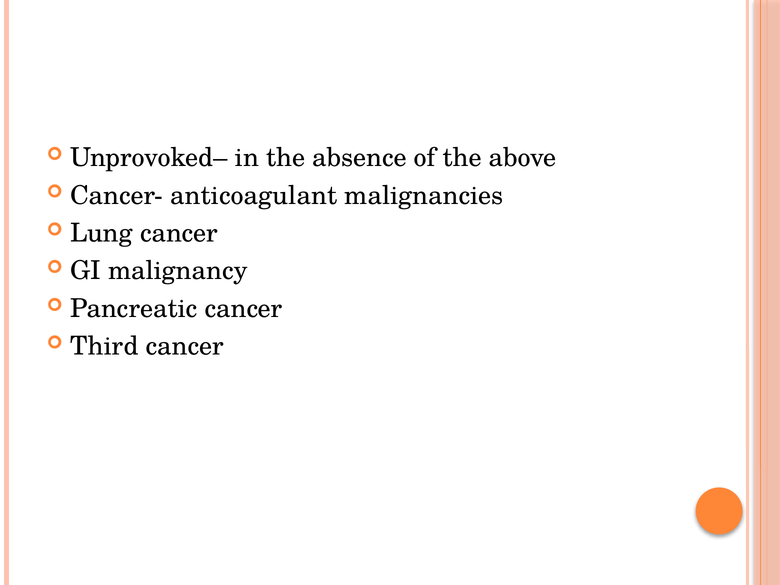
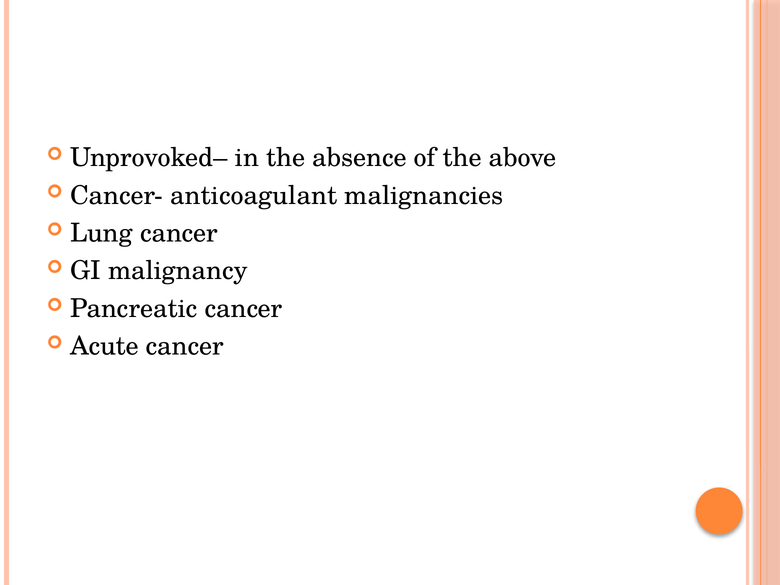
Third: Third -> Acute
